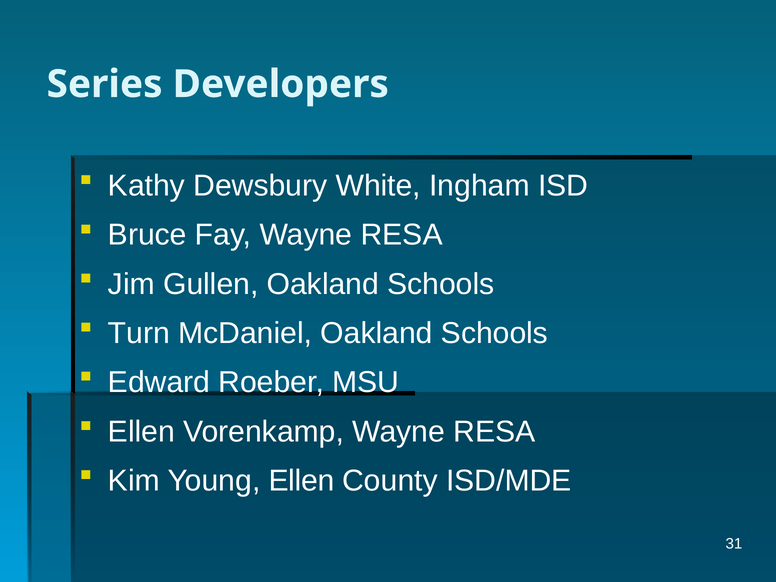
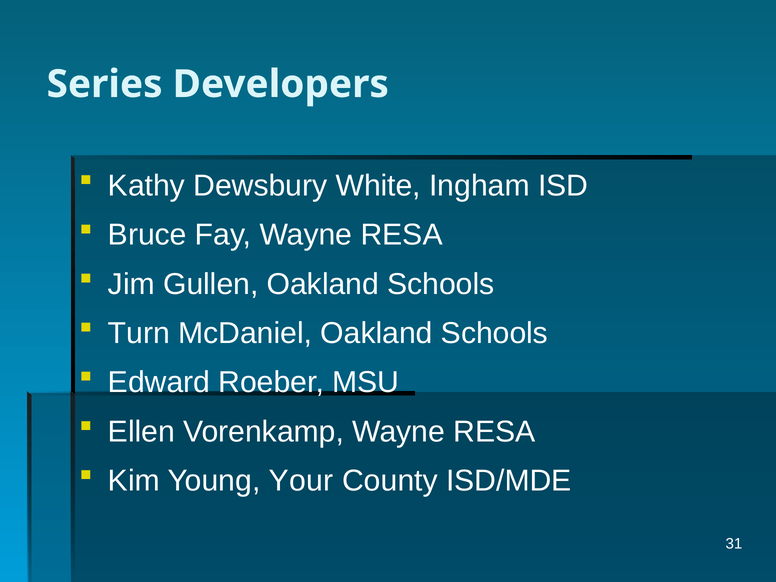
Young Ellen: Ellen -> Your
